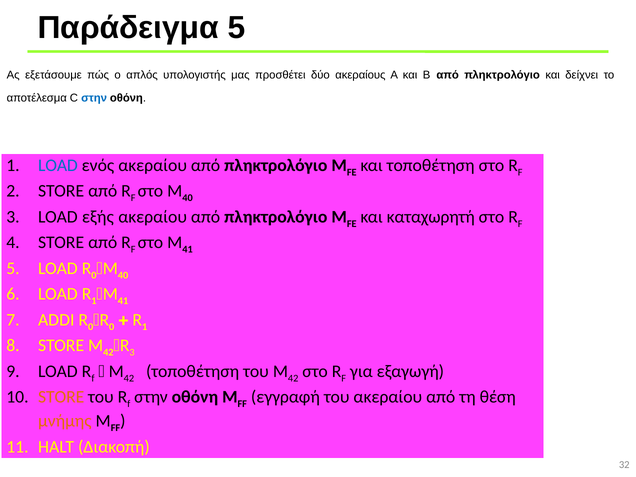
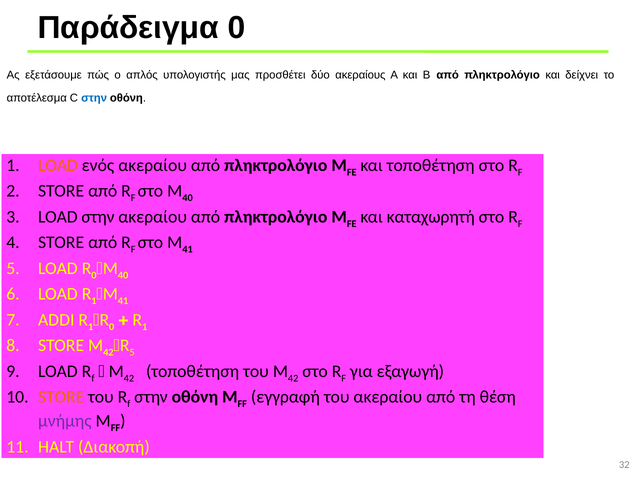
Παράδειγμα 5: 5 -> 0
LOAD at (58, 165) colour: blue -> orange
LOAD εξής: εξής -> στην
0 at (91, 327): 0 -> 1
3 at (132, 352): 3 -> 5
μνήμης colour: orange -> purple
